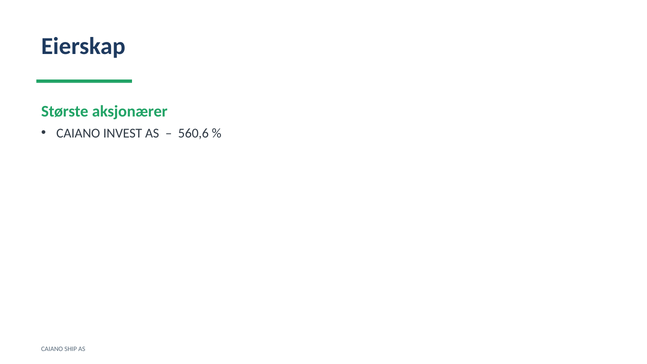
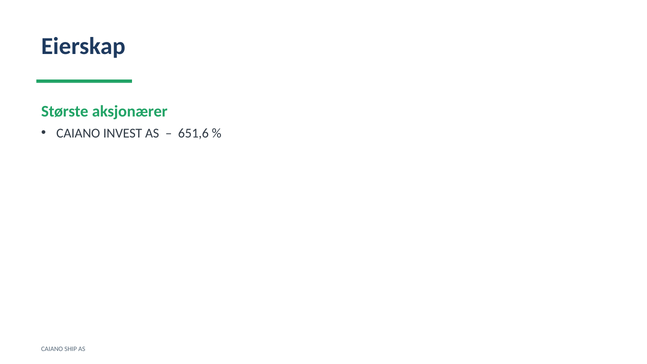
560,6: 560,6 -> 651,6
